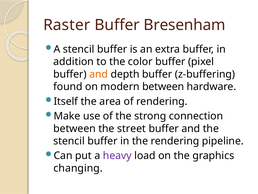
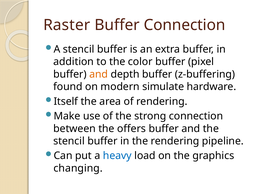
Buffer Bresenham: Bresenham -> Connection
modern between: between -> simulate
street: street -> offers
heavy colour: purple -> blue
